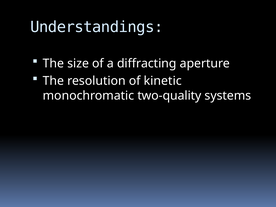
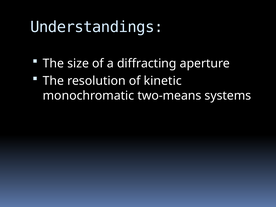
two-quality: two-quality -> two-means
